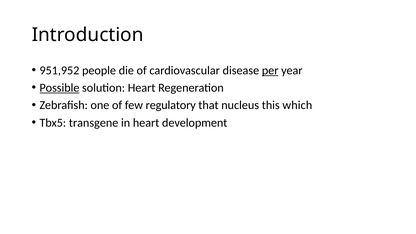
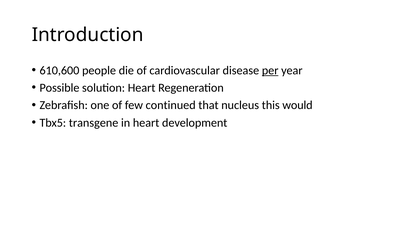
951,952: 951,952 -> 610,600
Possible underline: present -> none
regulatory: regulatory -> continued
which: which -> would
